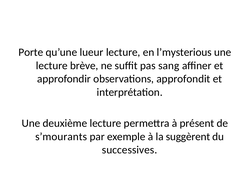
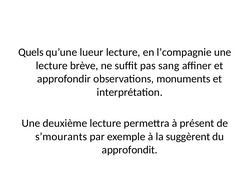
Porte: Porte -> Quels
l’mysterious: l’mysterious -> l’compagnie
approfondit: approfondit -> monuments
successives: successives -> approfondit
